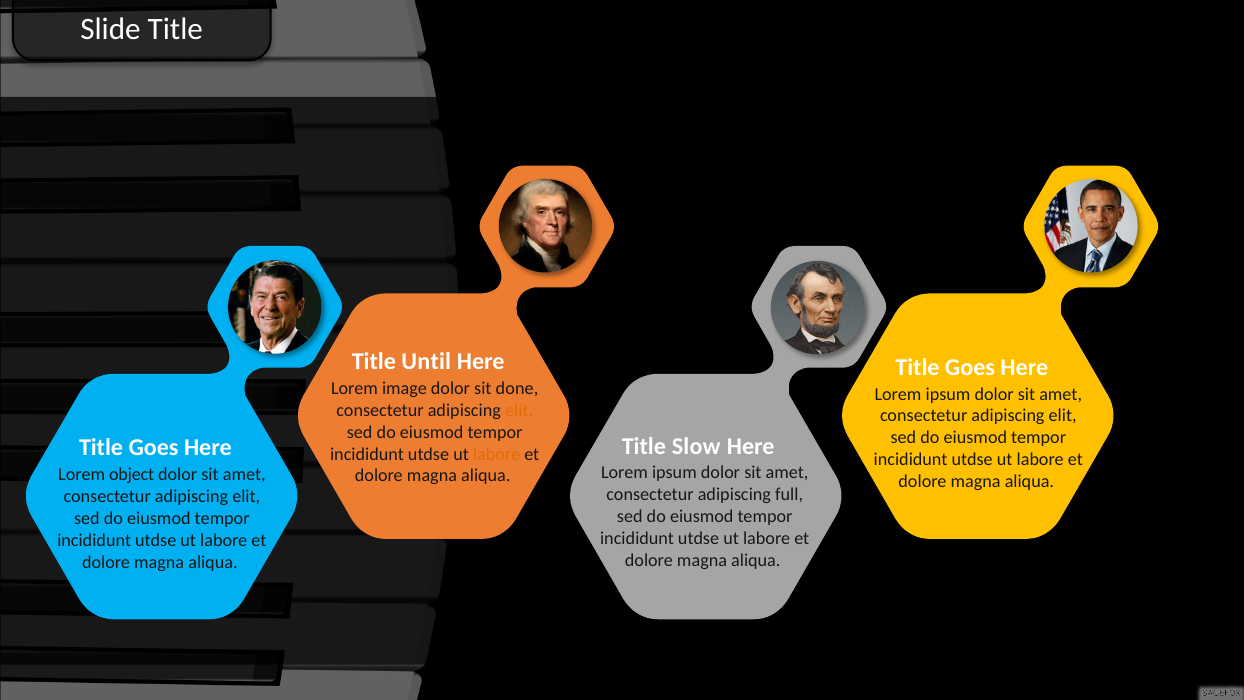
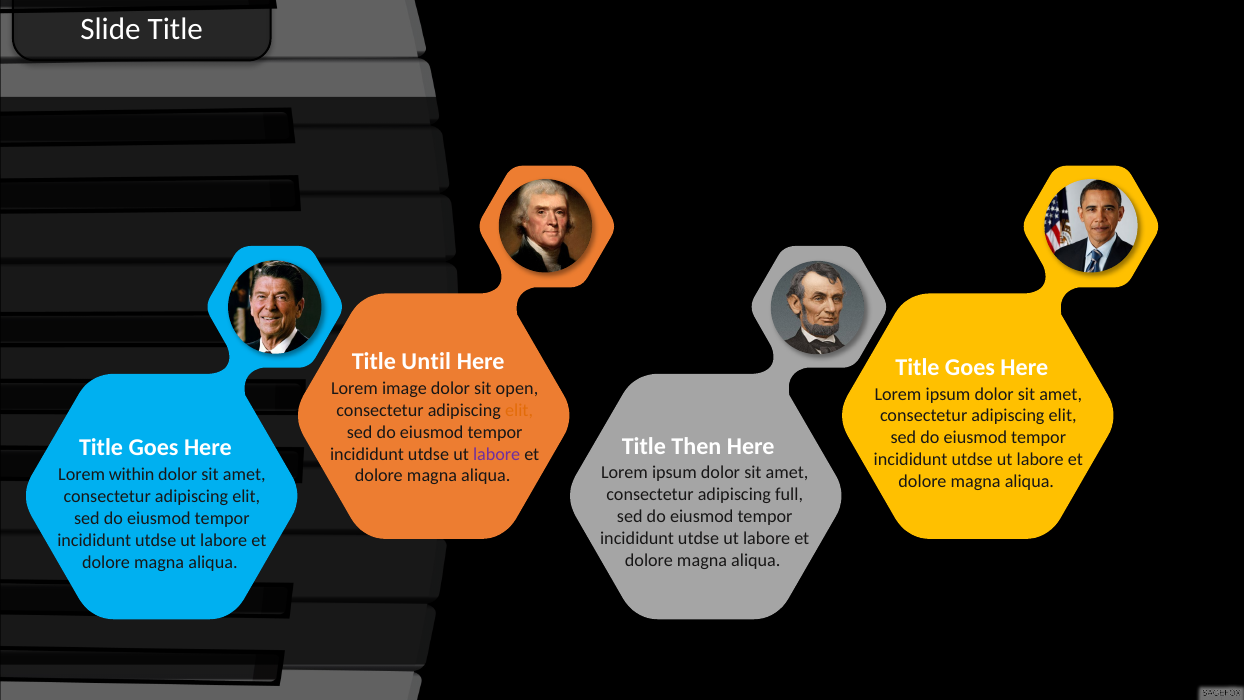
done: done -> open
Slow: Slow -> Then
labore at (497, 454) colour: orange -> purple
object: object -> within
